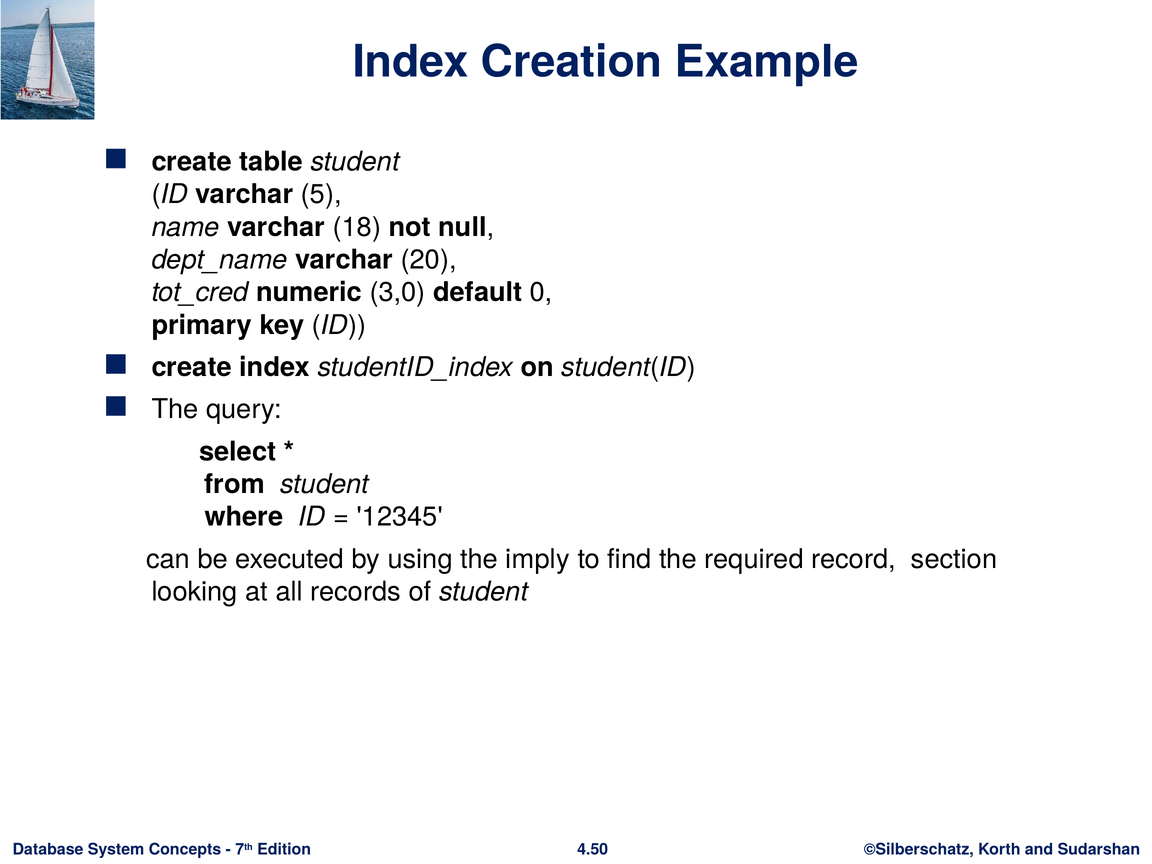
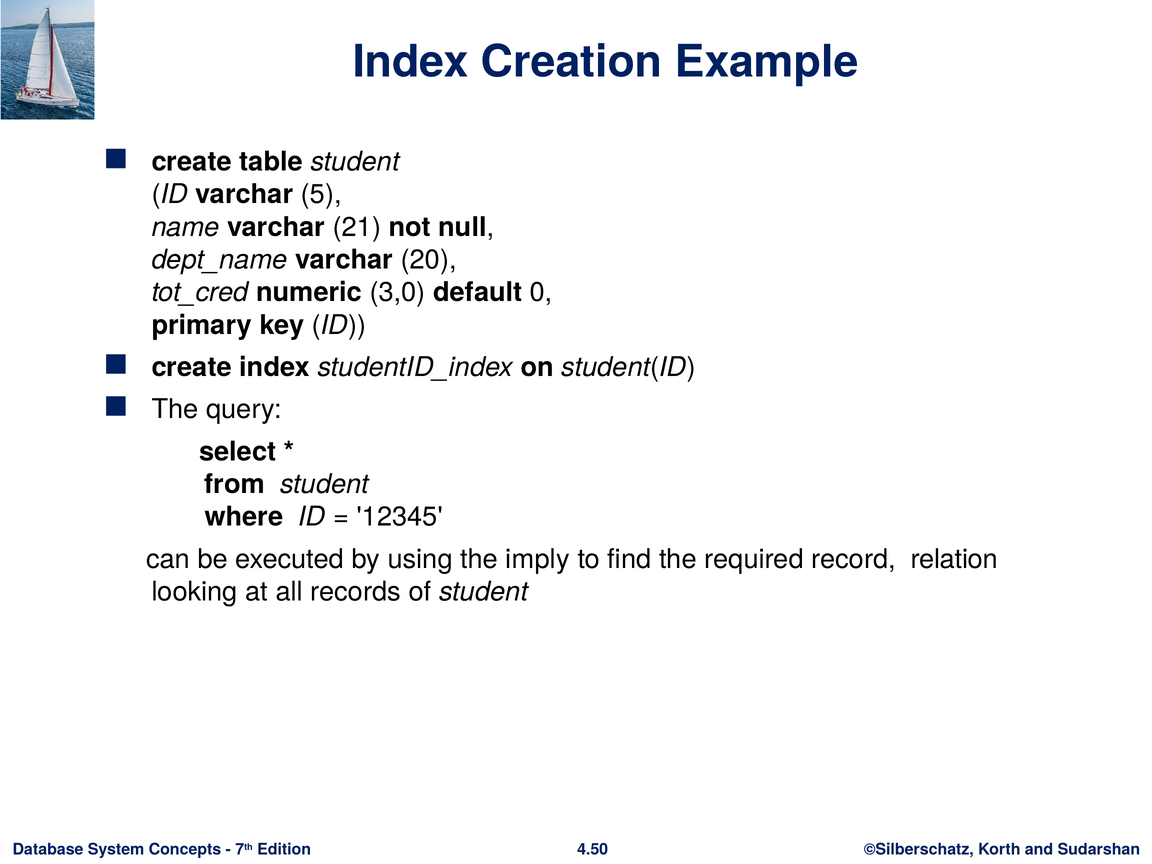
18: 18 -> 21
section: section -> relation
